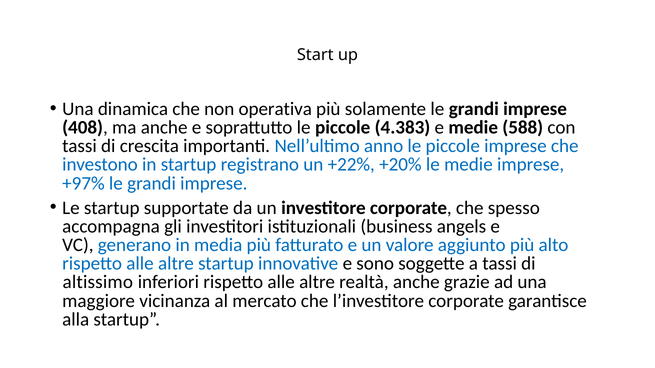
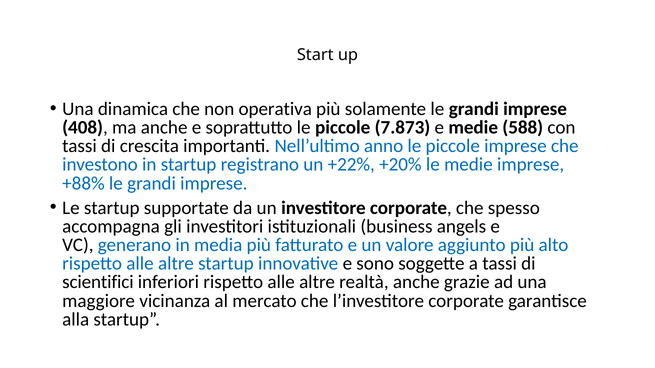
4.383: 4.383 -> 7.873
+97%: +97% -> +88%
altissimo: altissimo -> scientifici
